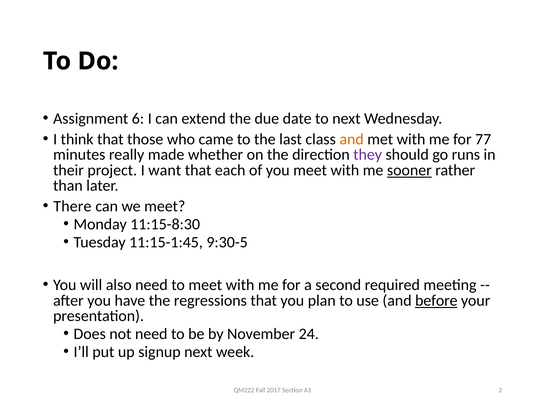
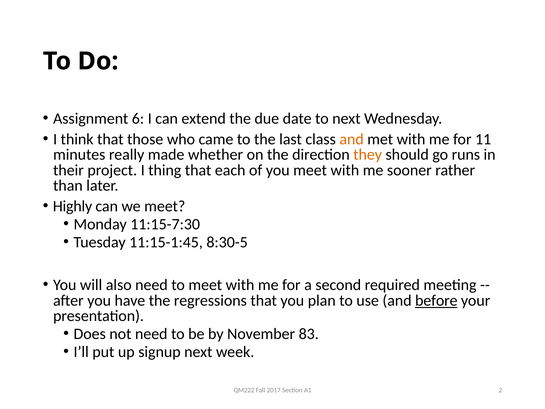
77: 77 -> 11
they colour: purple -> orange
want: want -> thing
sooner underline: present -> none
There: There -> Highly
11:15-8:30: 11:15-8:30 -> 11:15-7:30
9:30-5: 9:30-5 -> 8:30-5
24: 24 -> 83
